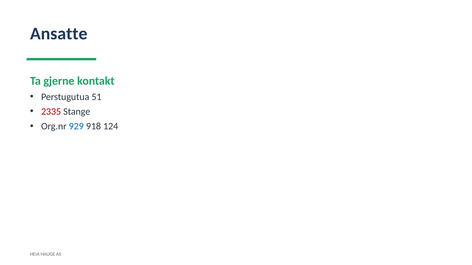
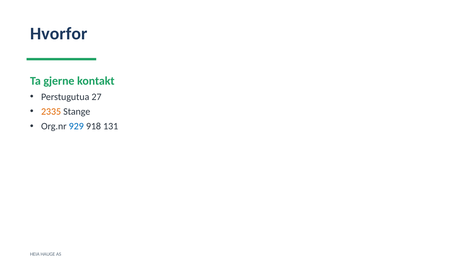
Ansatte: Ansatte -> Hvorfor
51: 51 -> 27
2335 colour: red -> orange
124: 124 -> 131
